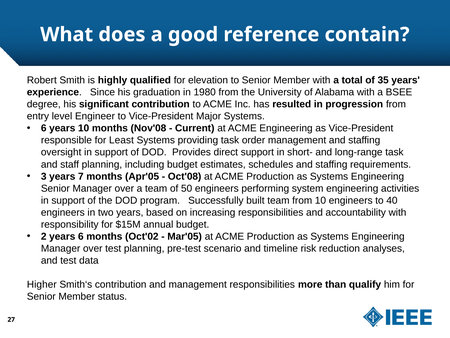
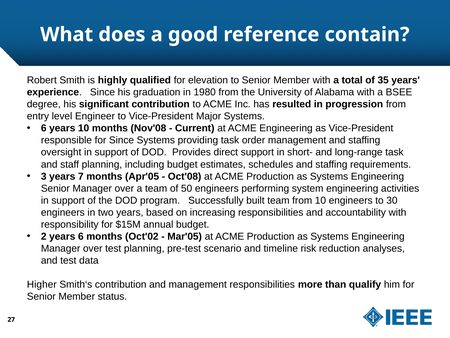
for Least: Least -> Since
40: 40 -> 30
